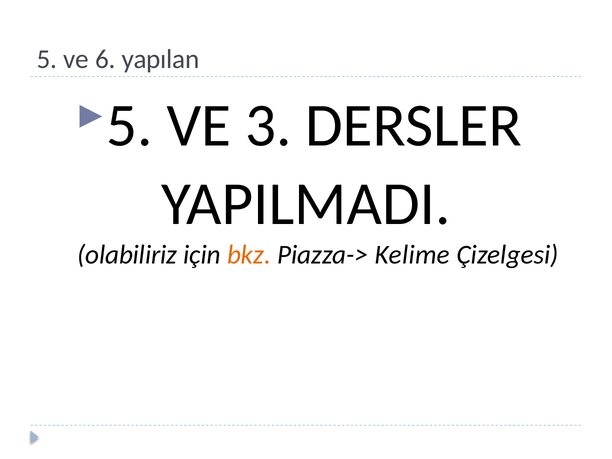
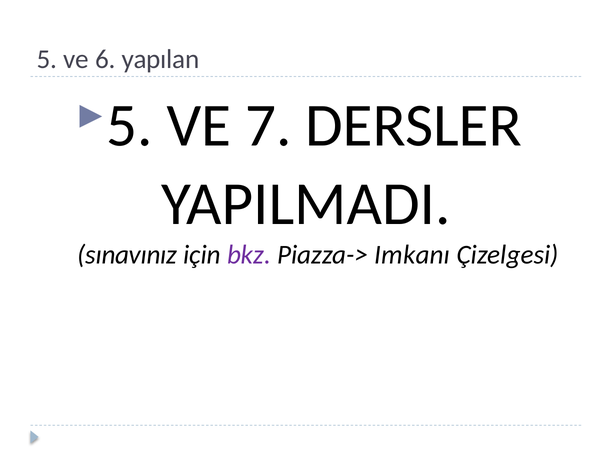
3: 3 -> 7
olabiliriz: olabiliriz -> sınavınız
bkz colour: orange -> purple
Kelime: Kelime -> Imkanı
